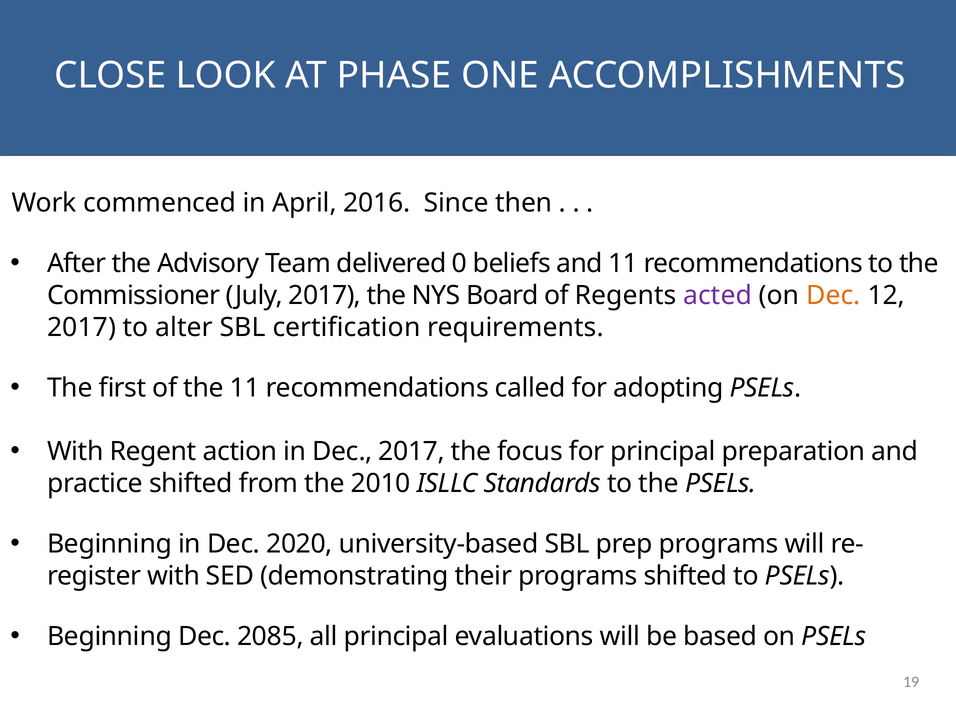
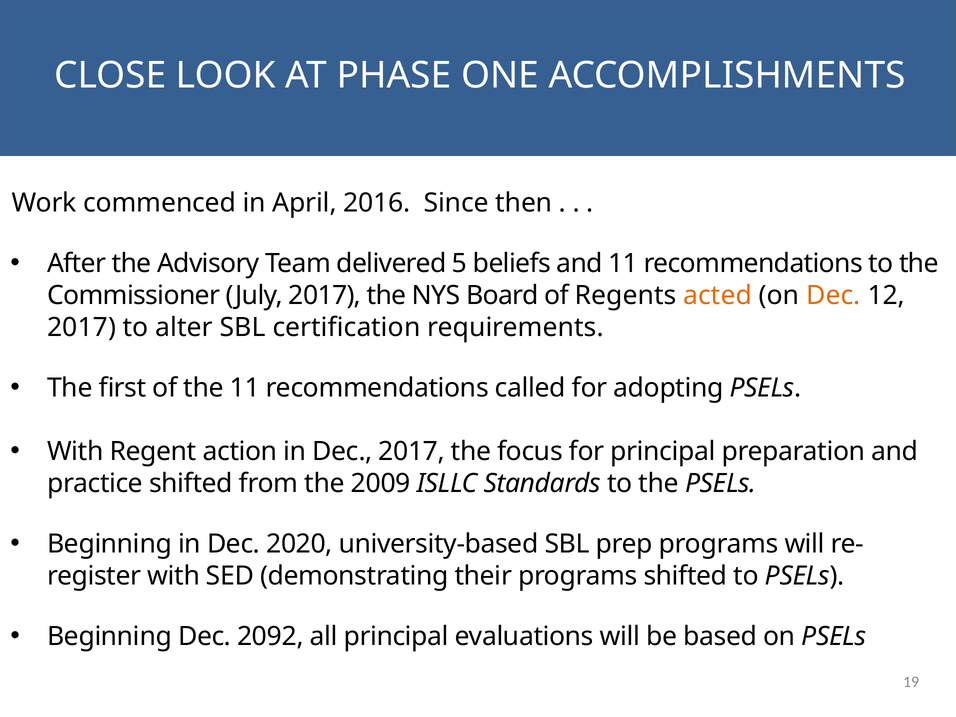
0: 0 -> 5
acted colour: purple -> orange
2010: 2010 -> 2009
2085: 2085 -> 2092
